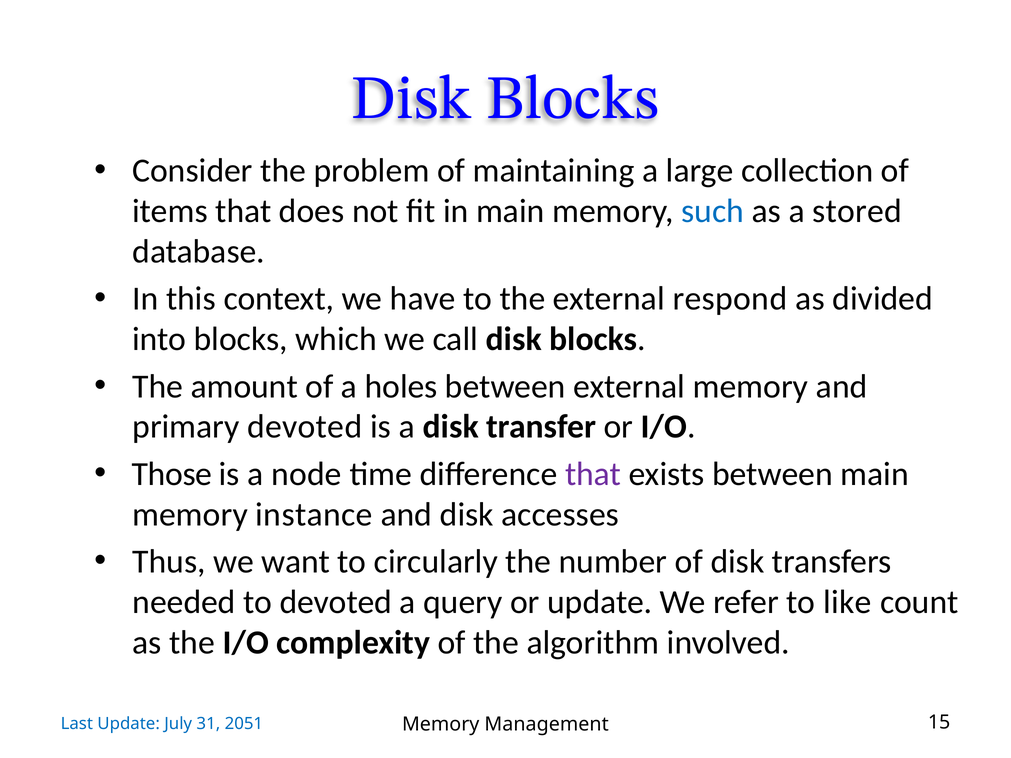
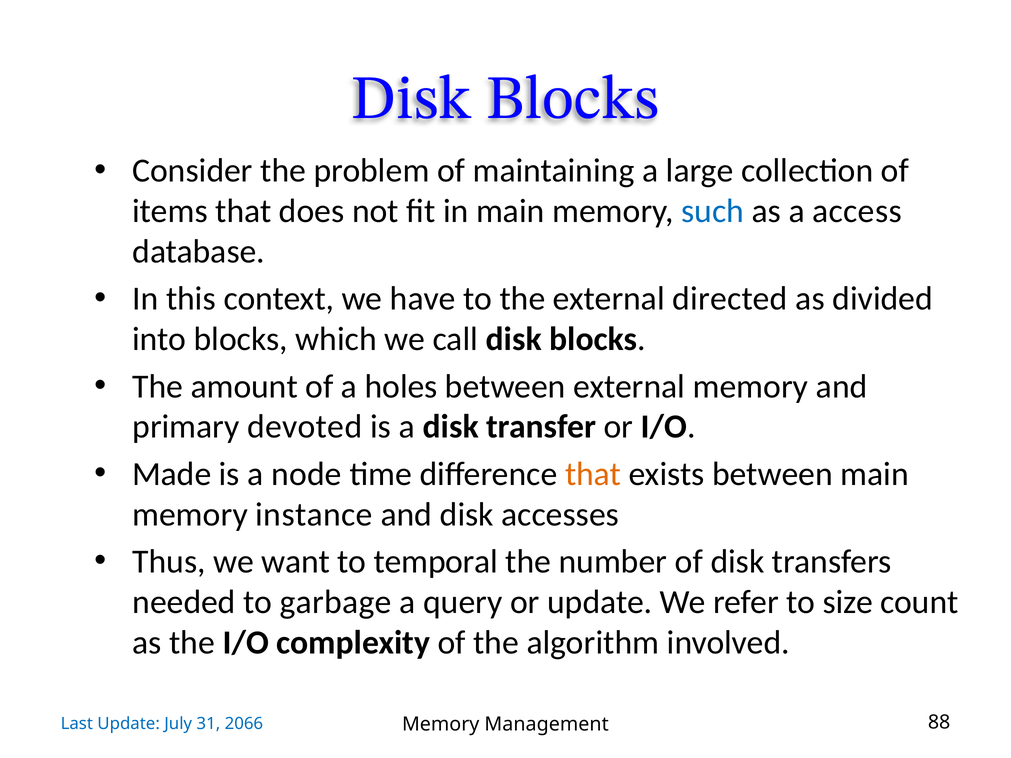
stored: stored -> access
respond: respond -> directed
Those: Those -> Made
that at (593, 474) colour: purple -> orange
circularly: circularly -> temporal
to devoted: devoted -> garbage
like: like -> size
2051: 2051 -> 2066
15: 15 -> 88
